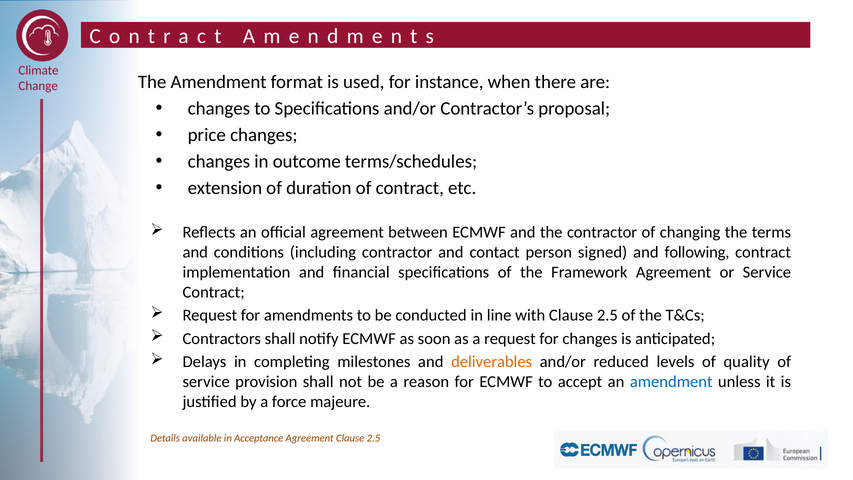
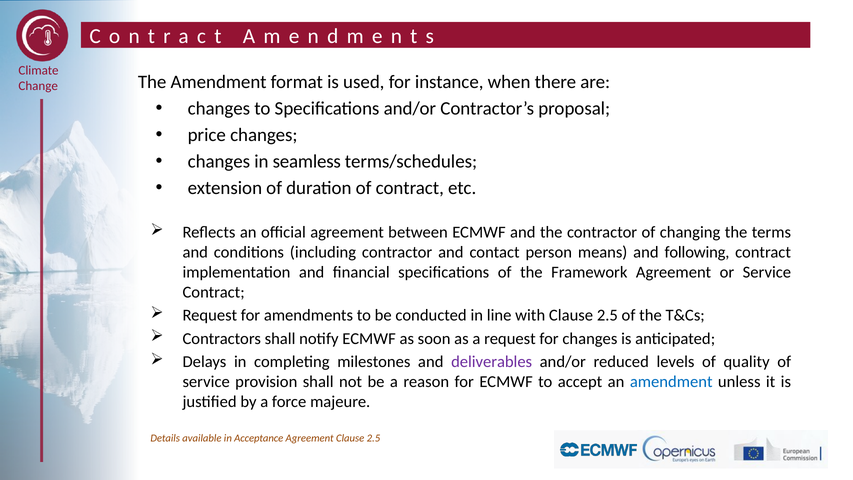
outcome: outcome -> seamless
signed: signed -> means
deliverables colour: orange -> purple
